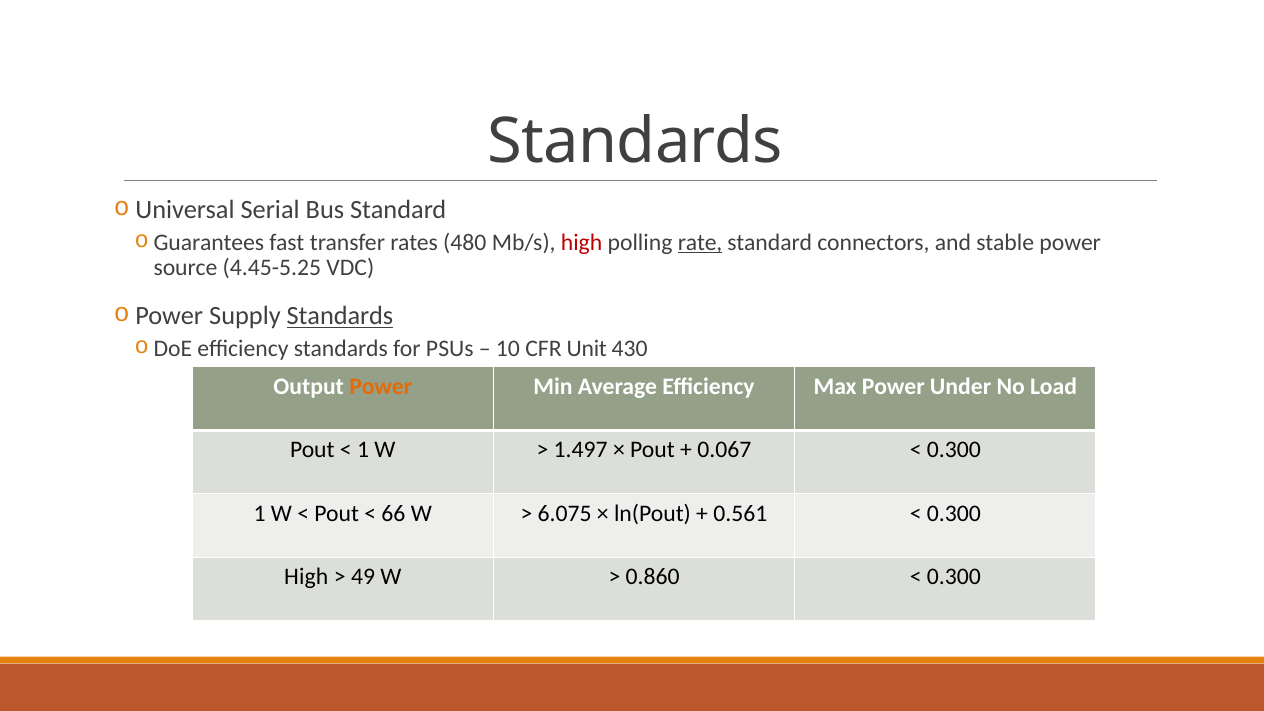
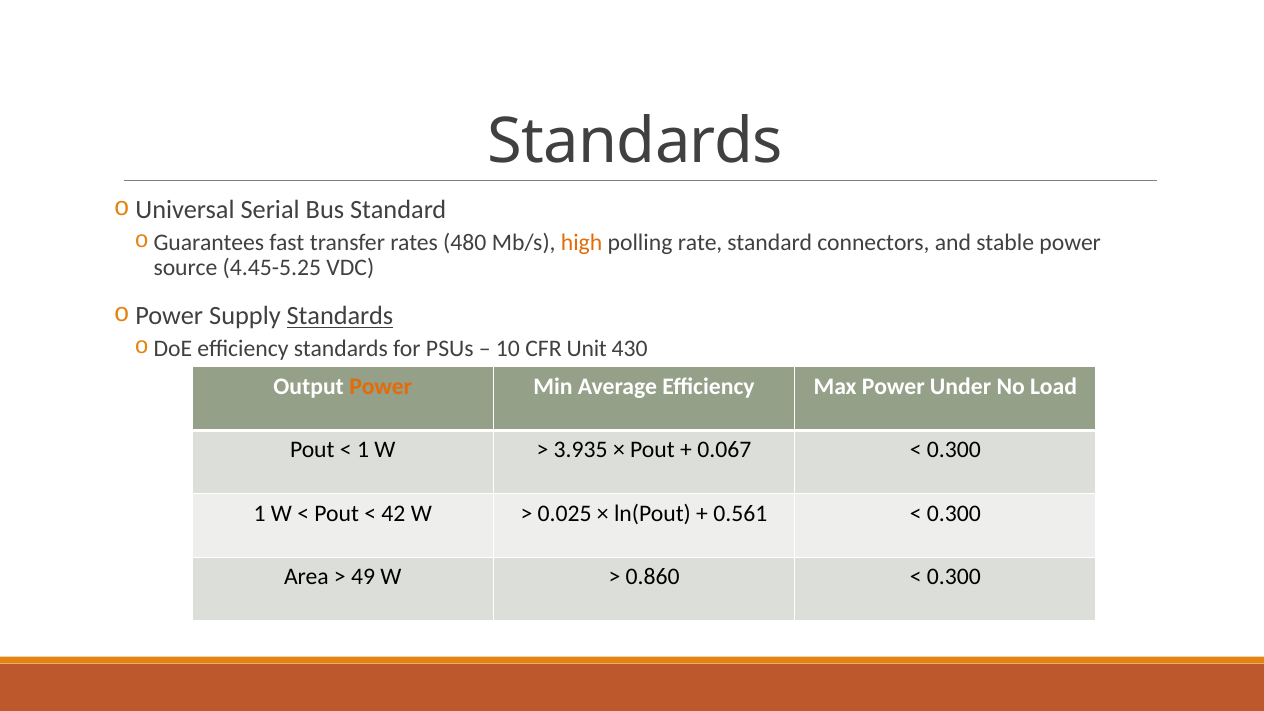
high at (582, 243) colour: red -> orange
rate underline: present -> none
1.497: 1.497 -> 3.935
66: 66 -> 42
6.075: 6.075 -> 0.025
High at (306, 577): High -> Area
